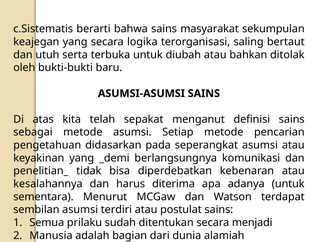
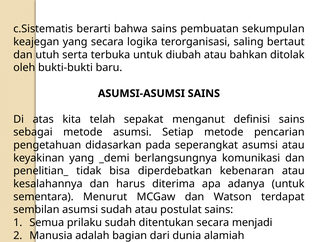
masyarakat: masyarakat -> pembuatan
asumsi terdiri: terdiri -> sudah
